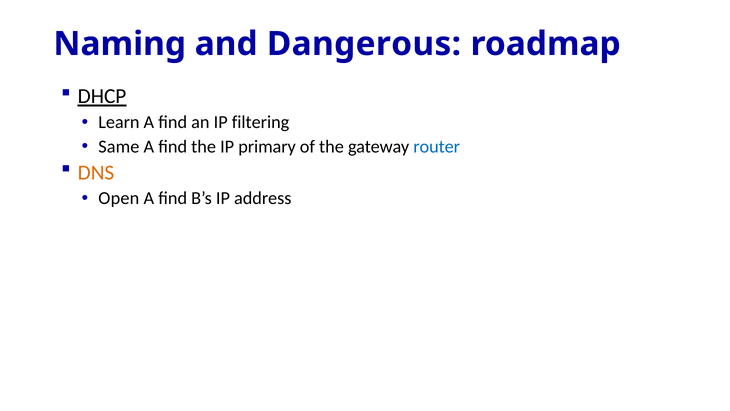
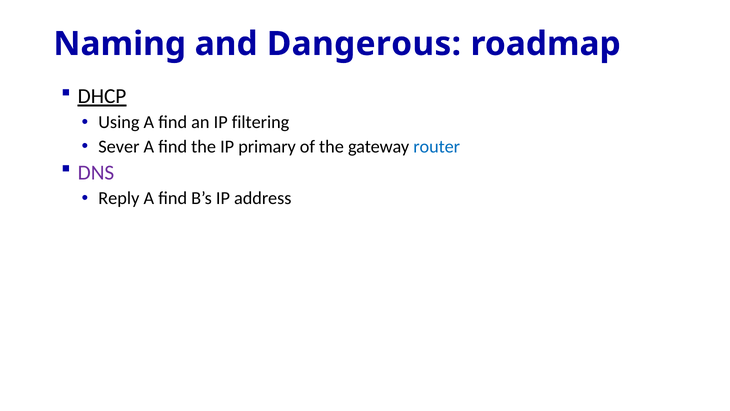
Learn: Learn -> Using
Same: Same -> Sever
DNS colour: orange -> purple
Open: Open -> Reply
